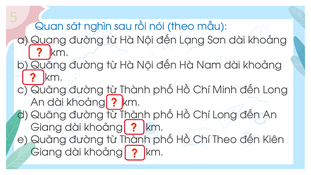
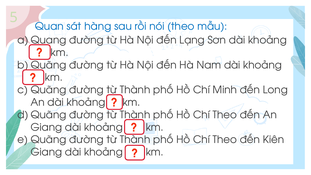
nghìn: nghìn -> hàng
Long at (225, 115): Long -> Theo
